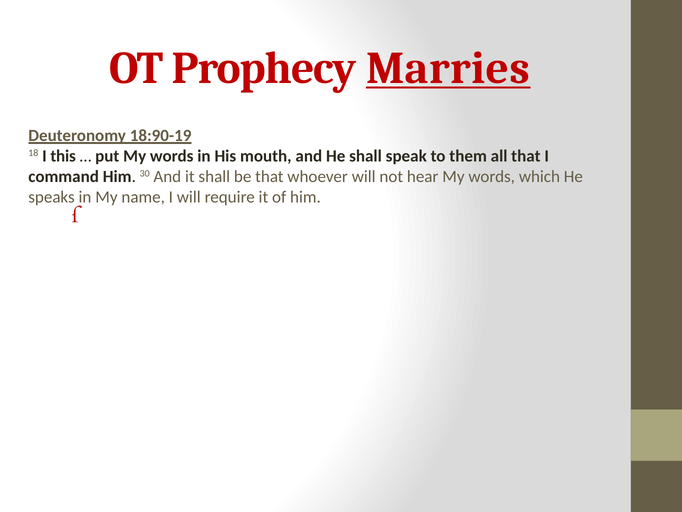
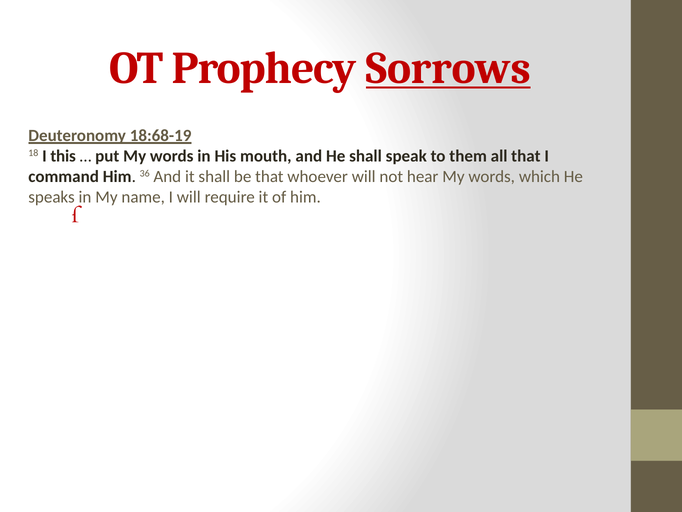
Marries: Marries -> Sorrows
18:90-19: 18:90-19 -> 18:68-19
30: 30 -> 36
